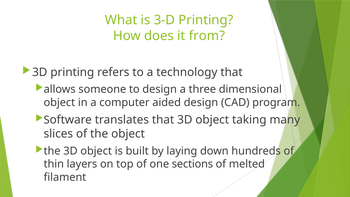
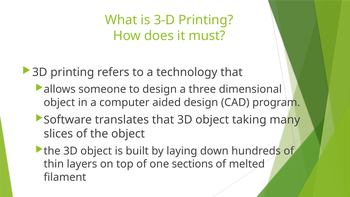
from: from -> must
